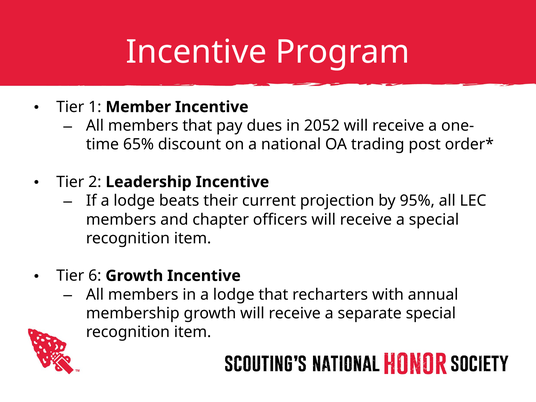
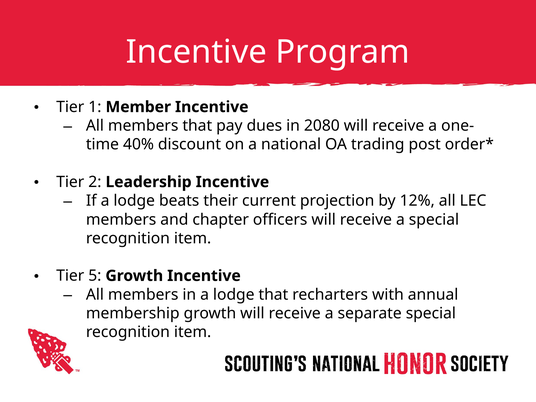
2052: 2052 -> 2080
65%: 65% -> 40%
95%: 95% -> 12%
6: 6 -> 5
